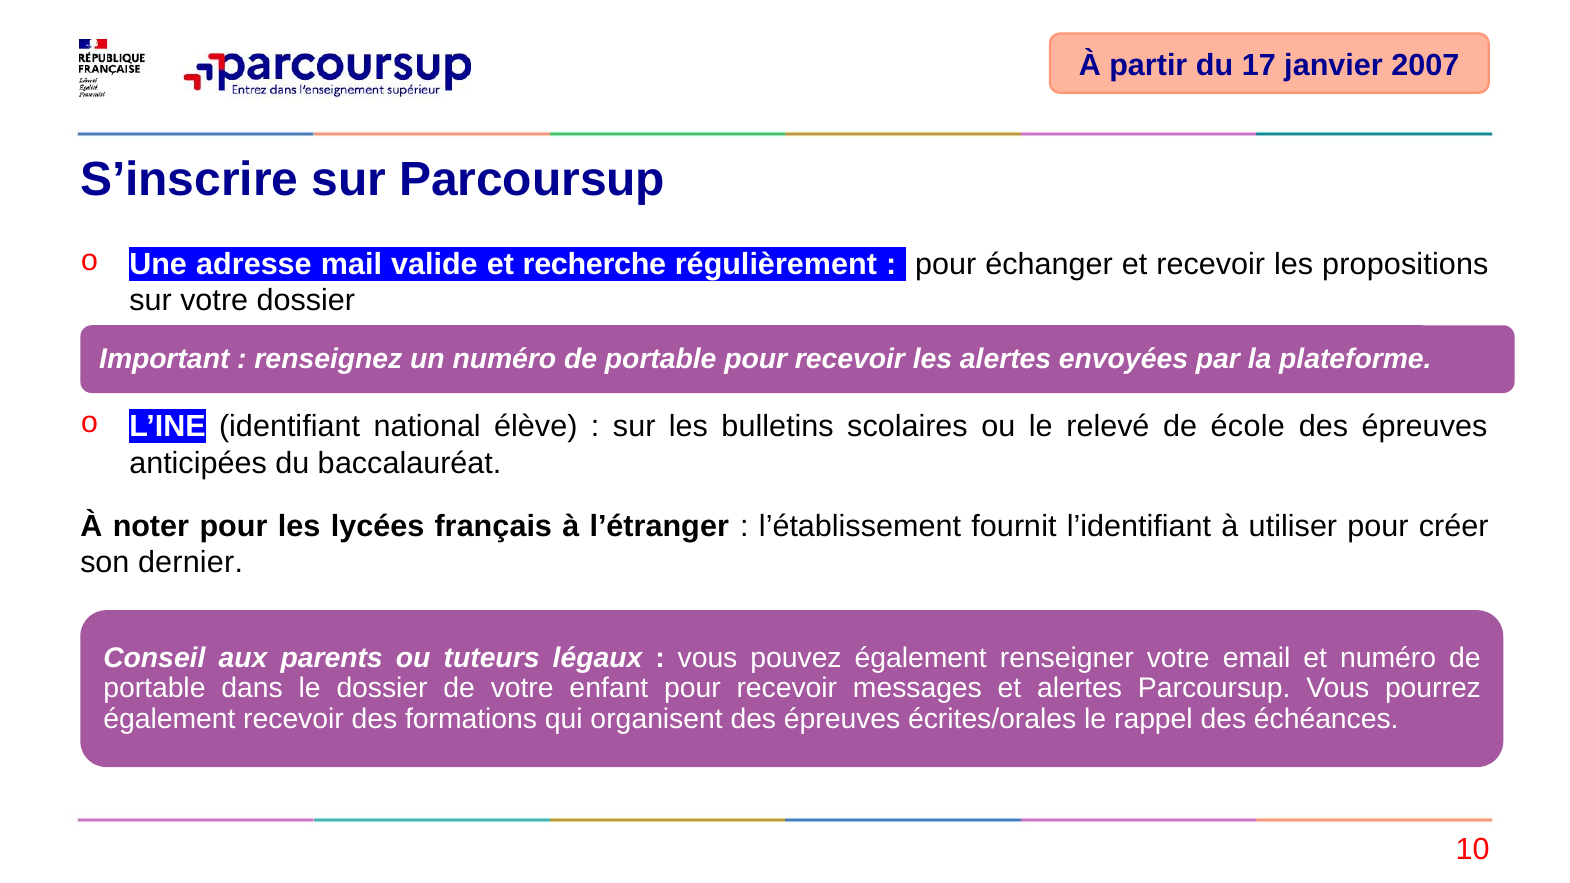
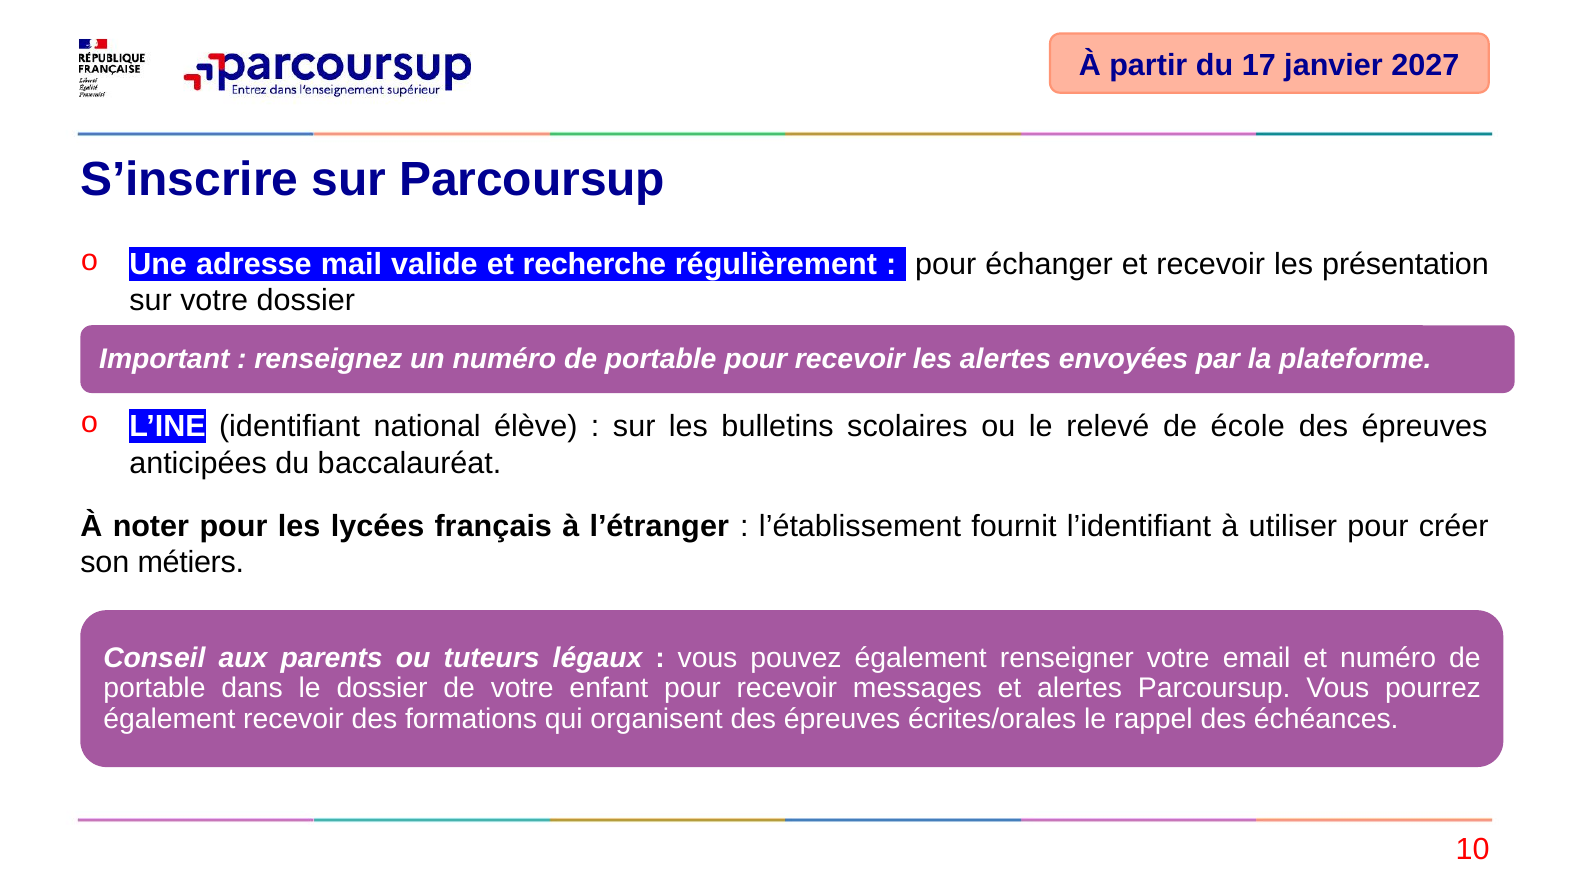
2007: 2007 -> 2027
propositions: propositions -> présentation
dernier: dernier -> métiers
